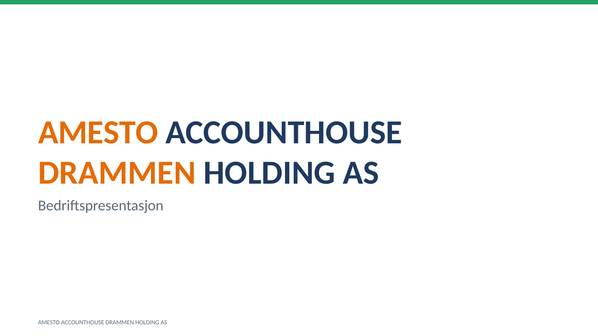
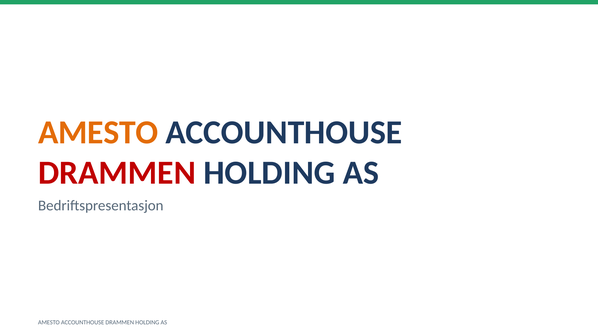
DRAMMEN at (117, 173) colour: orange -> red
